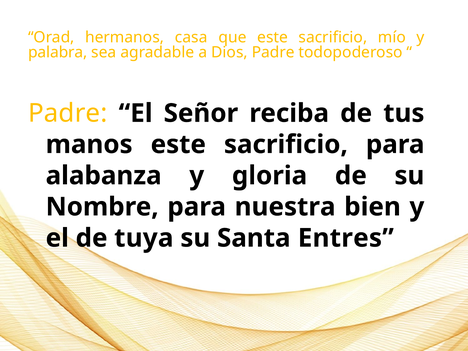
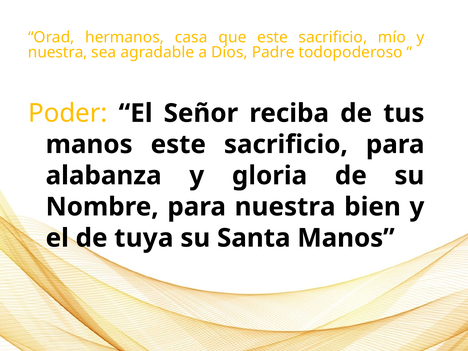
palabra at (58, 52): palabra -> nuestra
Padre at (68, 113): Padre -> Poder
Santa Entres: Entres -> Manos
